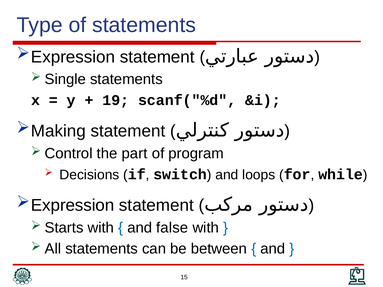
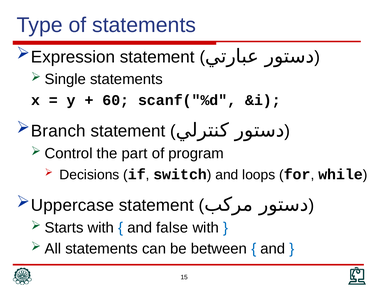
19: 19 -> 60
Making: Making -> Branch
Expression at (73, 206): Expression -> Uppercase
